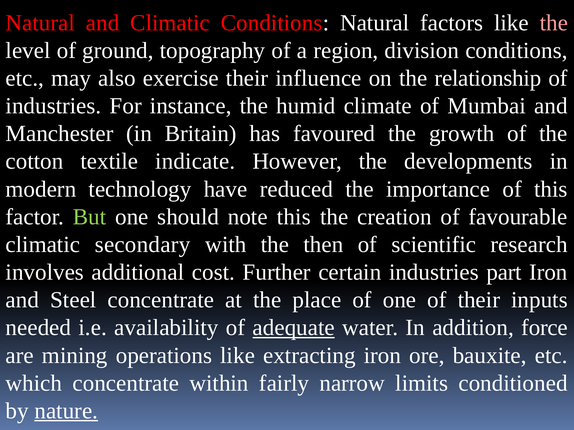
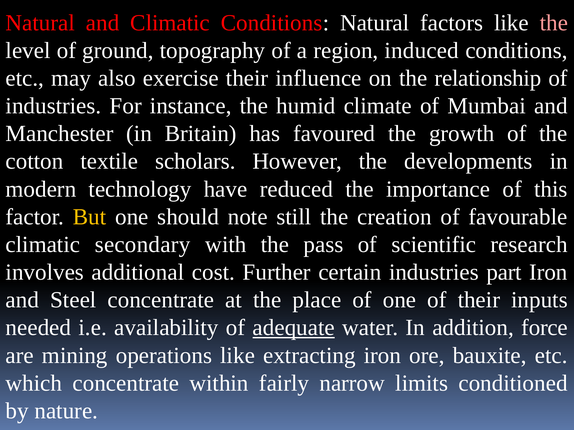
division: division -> induced
indicate: indicate -> scholars
But colour: light green -> yellow
note this: this -> still
then: then -> pass
nature underline: present -> none
